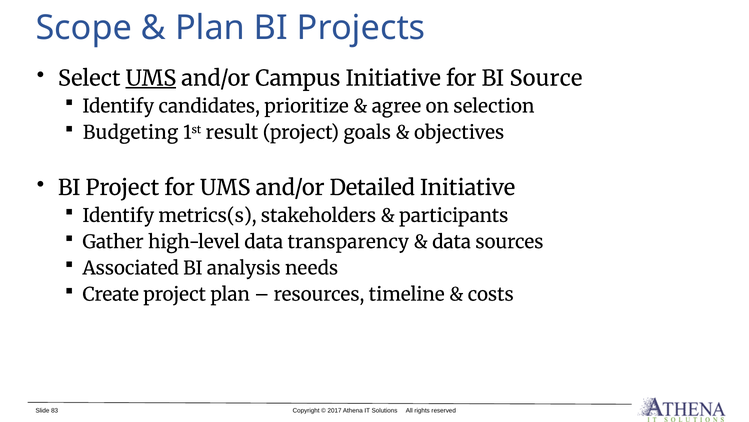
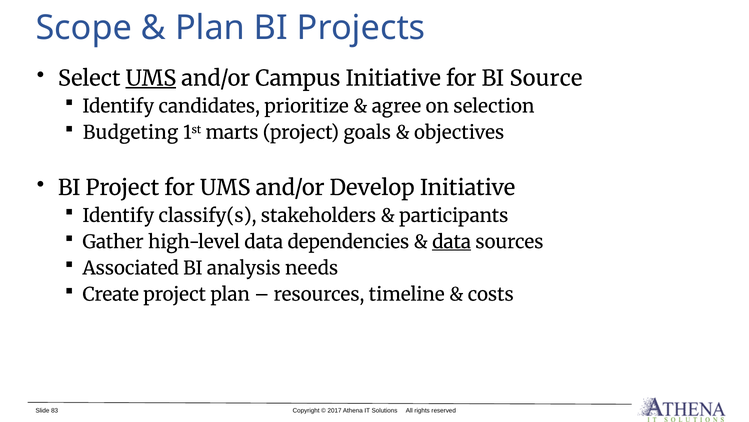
result: result -> marts
Detailed: Detailed -> Develop
metrics(s: metrics(s -> classify(s
transparency: transparency -> dependencies
data at (452, 242) underline: none -> present
